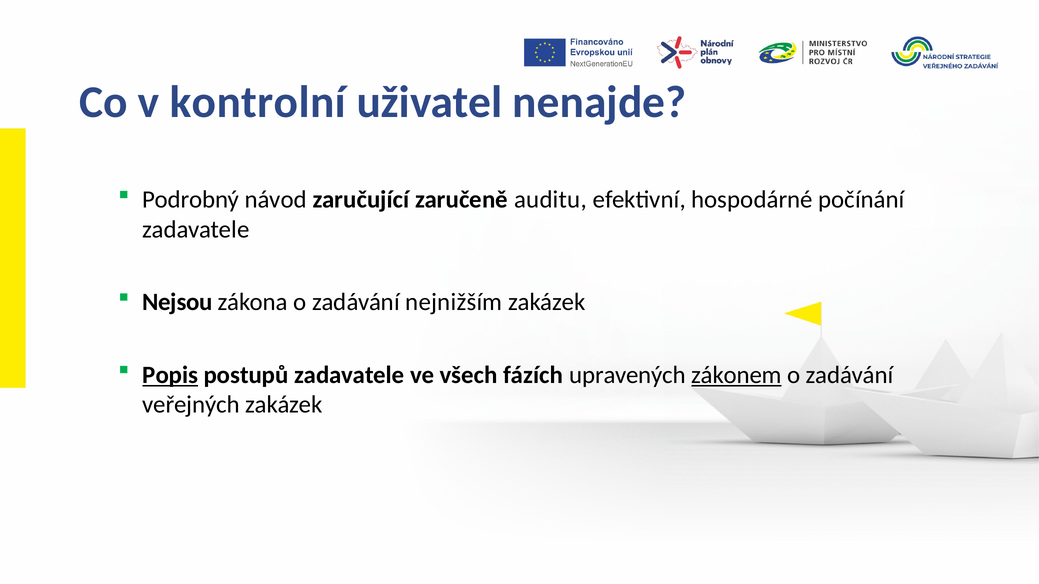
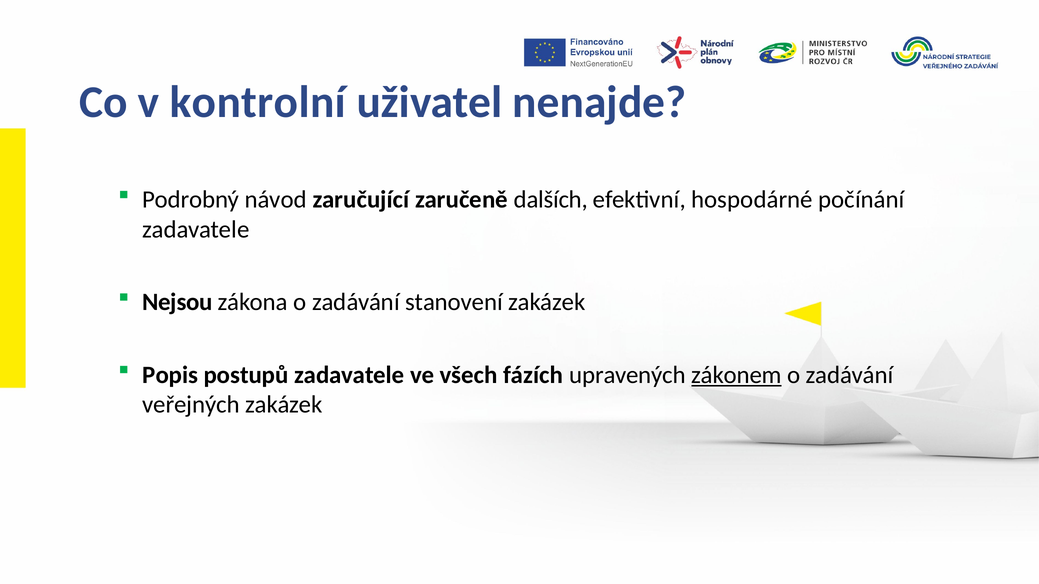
auditu: auditu -> dalších
nejnižším: nejnižším -> stanovení
Popis underline: present -> none
